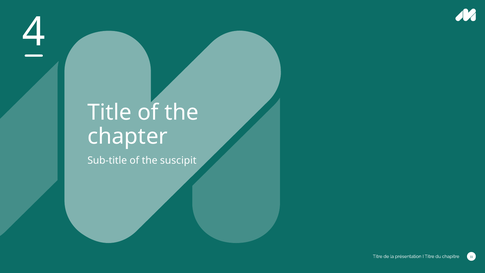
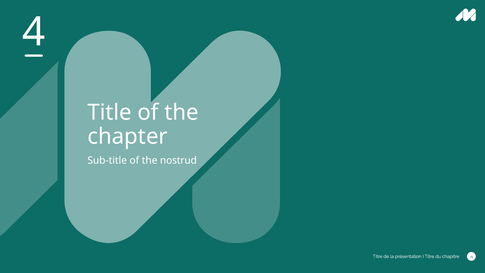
suscipit: suscipit -> nostrud
